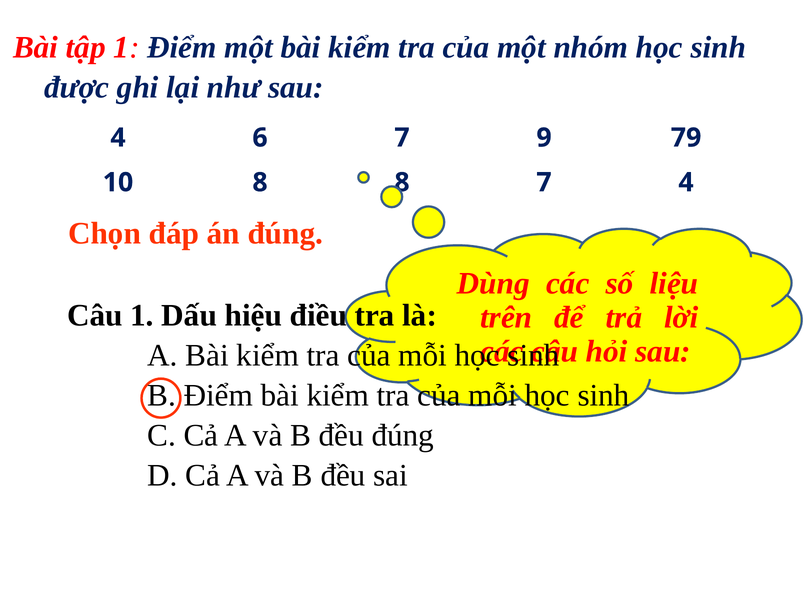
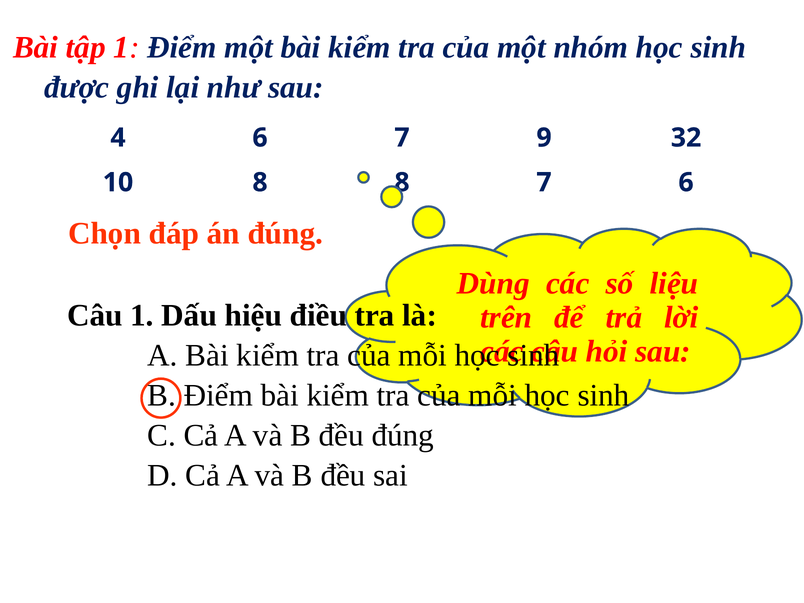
79: 79 -> 32
7 4: 4 -> 6
